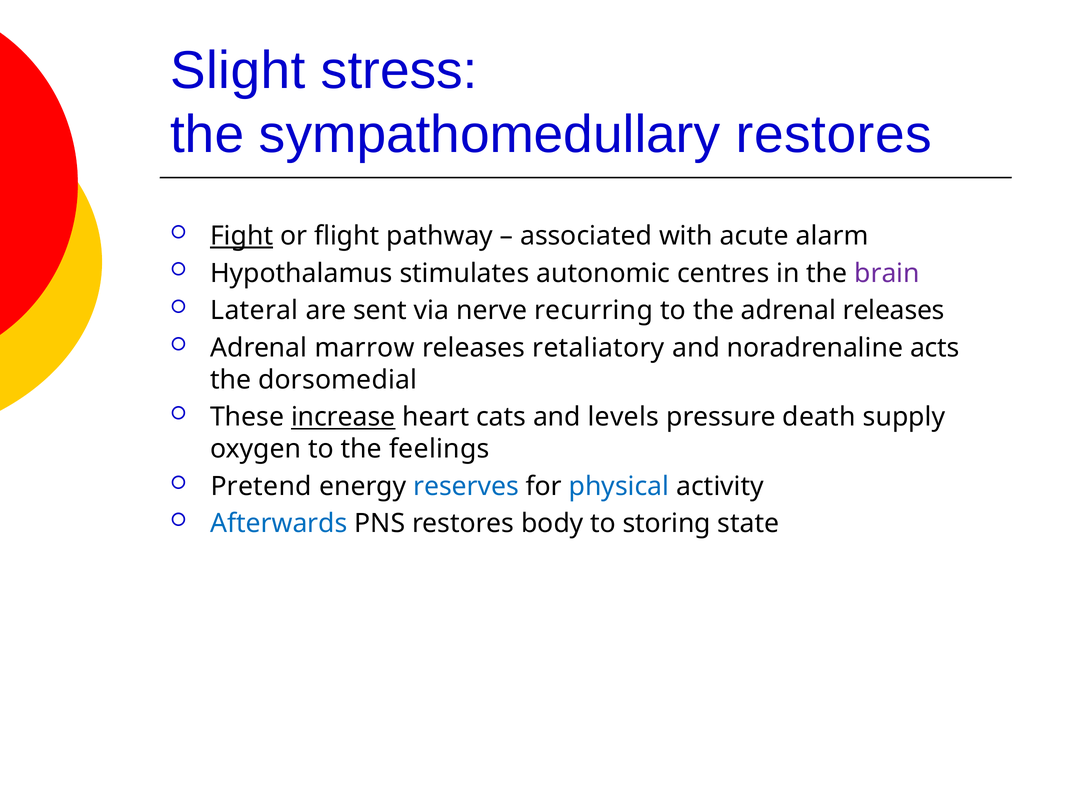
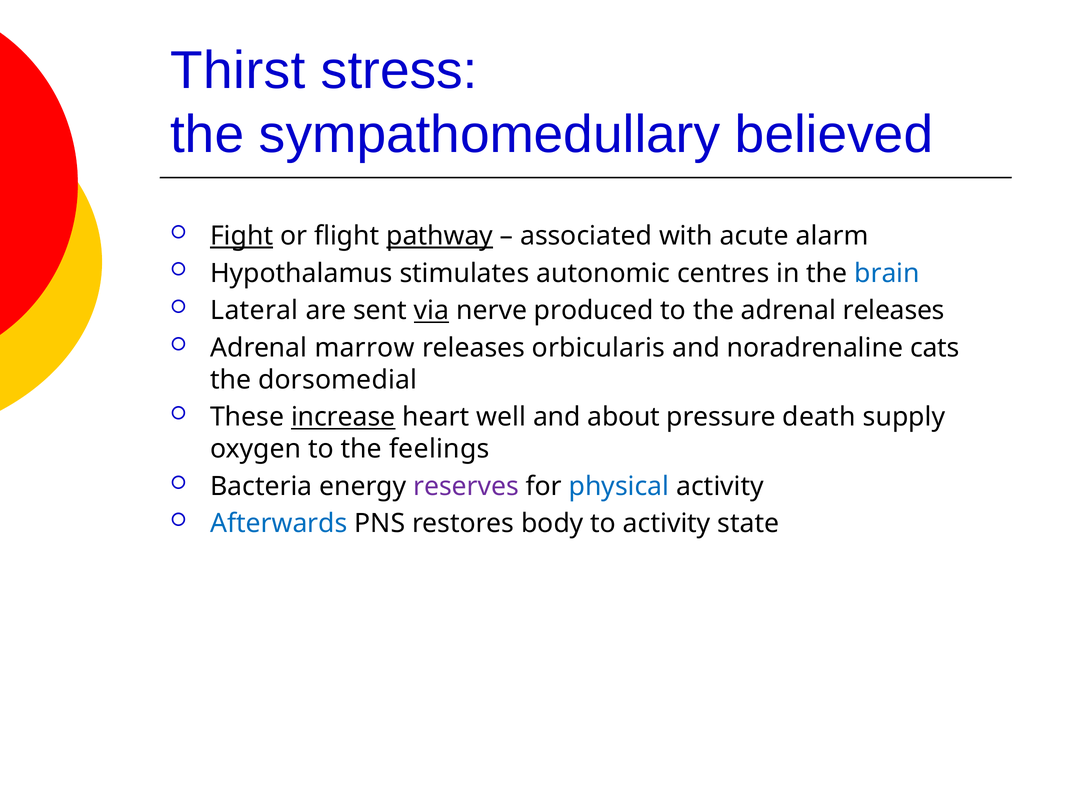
Slight: Slight -> Thirst
sympathomedullary restores: restores -> believed
pathway underline: none -> present
brain colour: purple -> blue
via underline: none -> present
recurring: recurring -> produced
retaliatory: retaliatory -> orbicularis
acts: acts -> cats
cats: cats -> well
levels: levels -> about
Pretend: Pretend -> Bacteria
reserves colour: blue -> purple
to storing: storing -> activity
